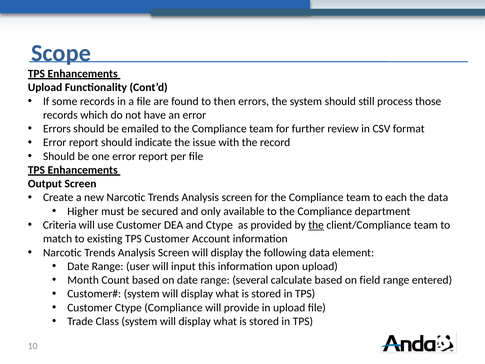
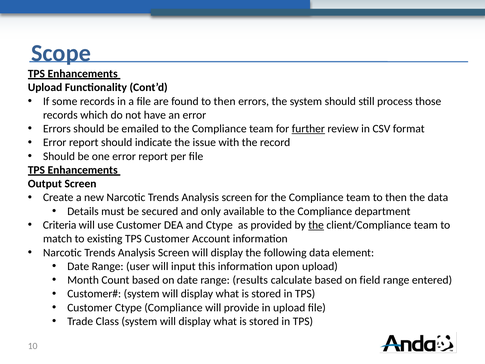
further underline: none -> present
team to each: each -> then
Higher: Higher -> Details
several: several -> results
